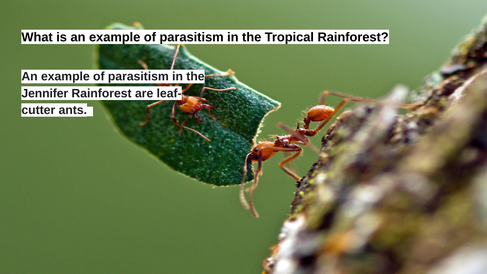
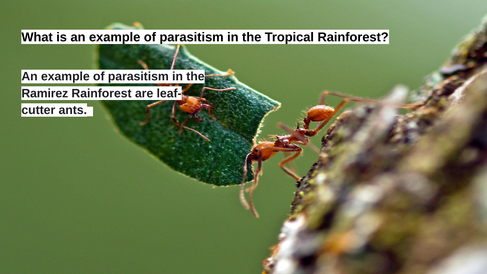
Jennifer: Jennifer -> Ramirez
